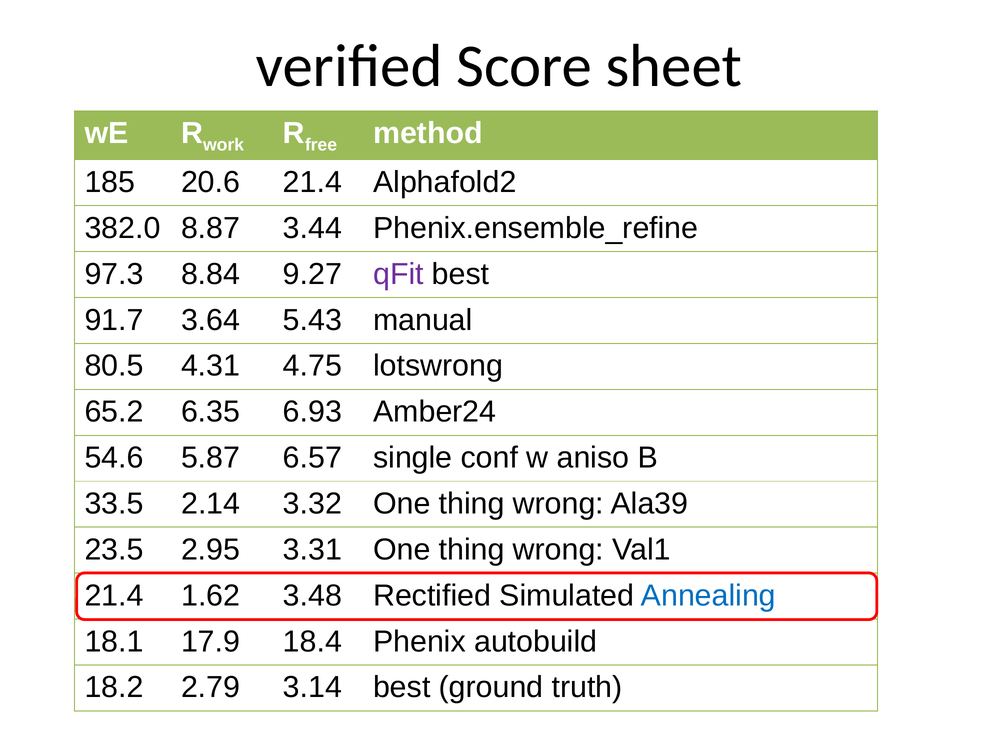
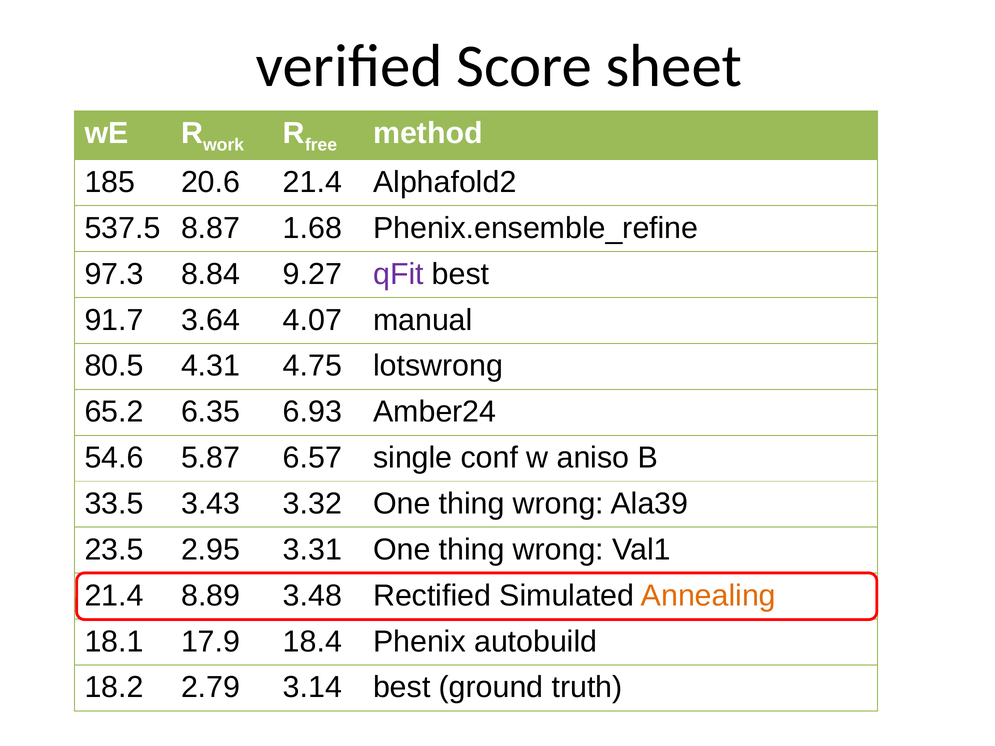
382.0: 382.0 -> 537.5
3.44: 3.44 -> 1.68
5.43: 5.43 -> 4.07
2.14: 2.14 -> 3.43
1.62: 1.62 -> 8.89
Annealing colour: blue -> orange
